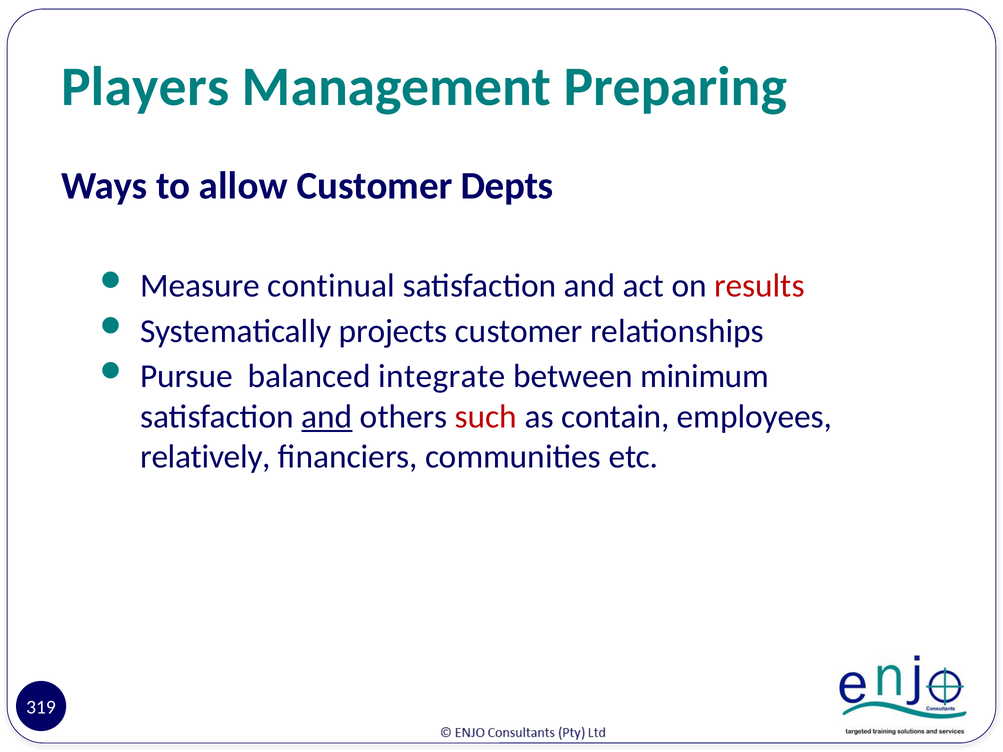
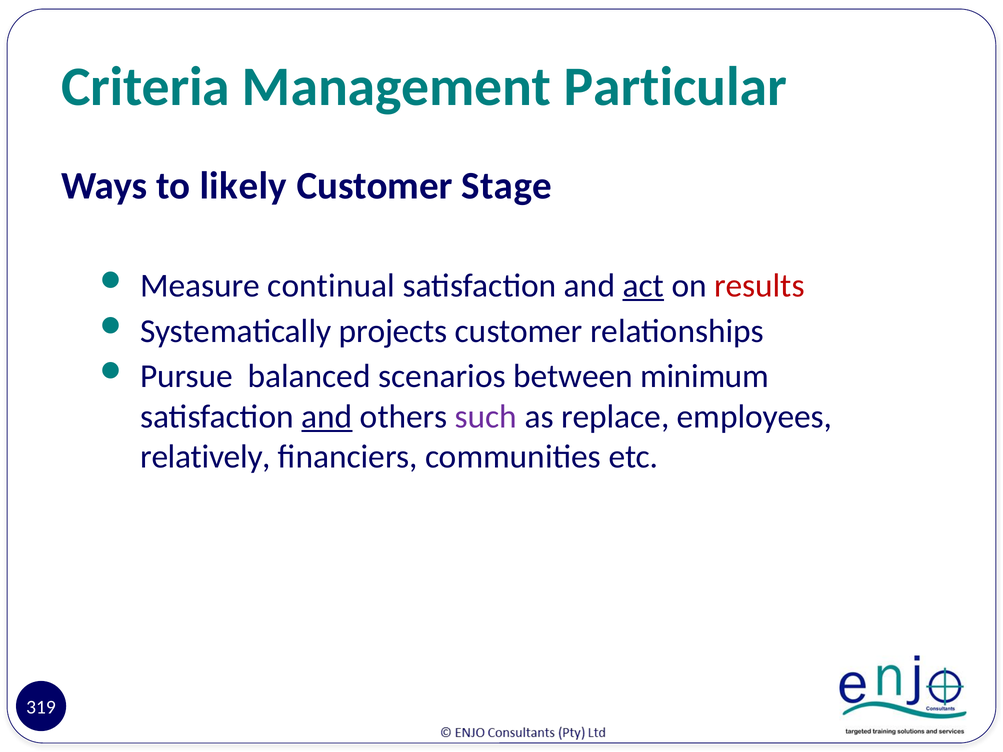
Players: Players -> Criteria
Preparing: Preparing -> Particular
allow: allow -> likely
Depts: Depts -> Stage
act underline: none -> present
integrate: integrate -> scenarios
such colour: red -> purple
contain: contain -> replace
